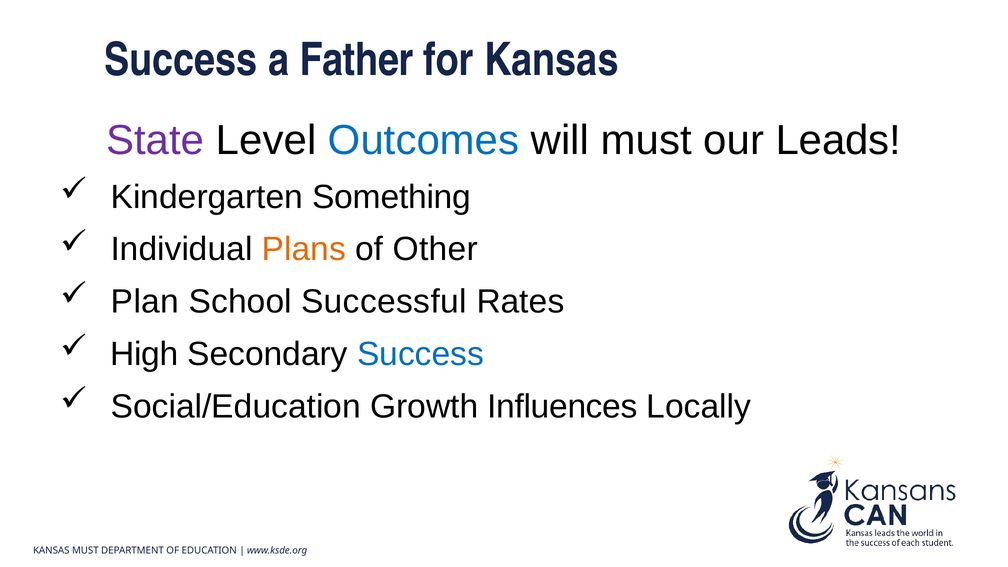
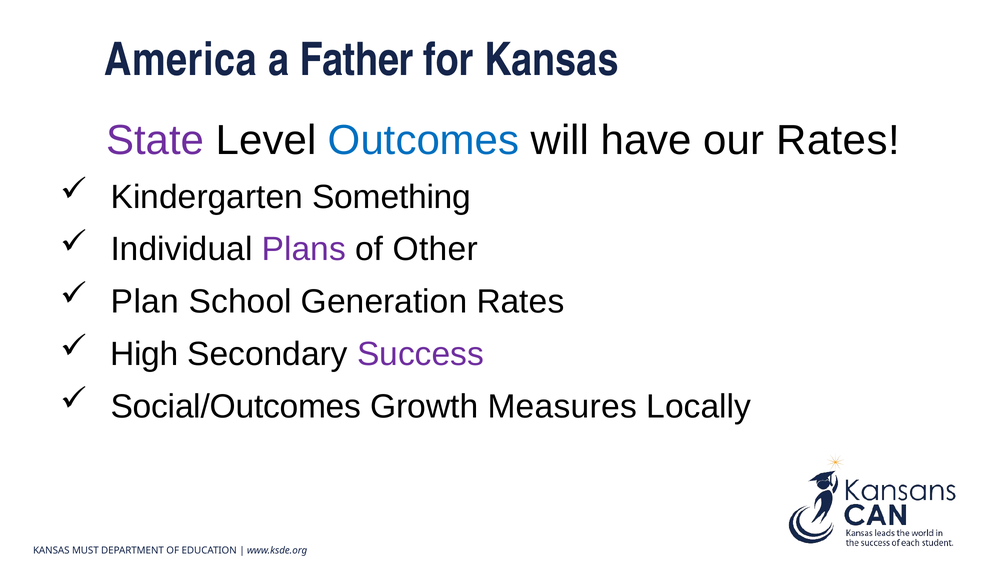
Success at (181, 60): Success -> America
will must: must -> have
our Leads: Leads -> Rates
Plans colour: orange -> purple
Successful: Successful -> Generation
Success at (421, 354) colour: blue -> purple
Social/Education: Social/Education -> Social/Outcomes
Influences: Influences -> Measures
